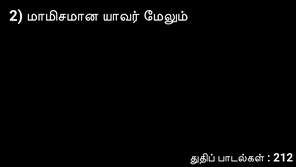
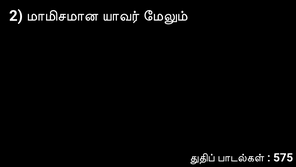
212: 212 -> 575
